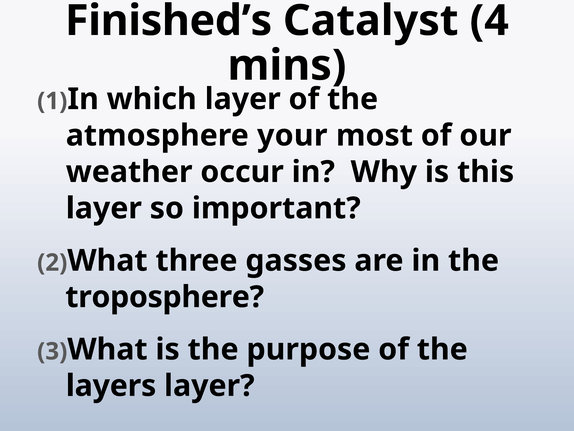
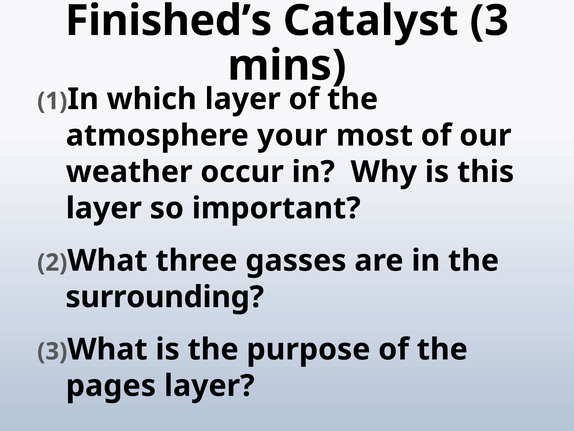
Catalyst 4: 4 -> 3
troposphere: troposphere -> surrounding
layers: layers -> pages
